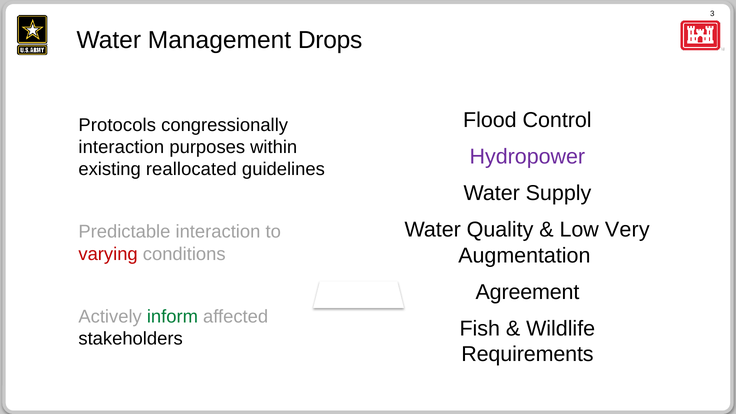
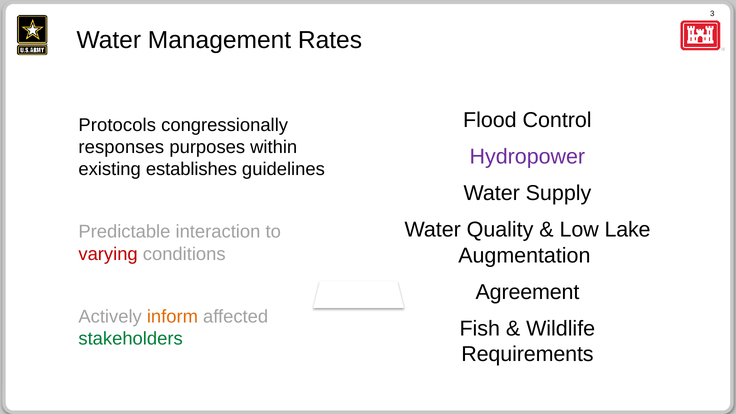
Drops: Drops -> Rates
interaction at (121, 147): interaction -> responses
reallocated: reallocated -> establishes
Very: Very -> Lake
inform colour: green -> orange
stakeholders colour: black -> green
